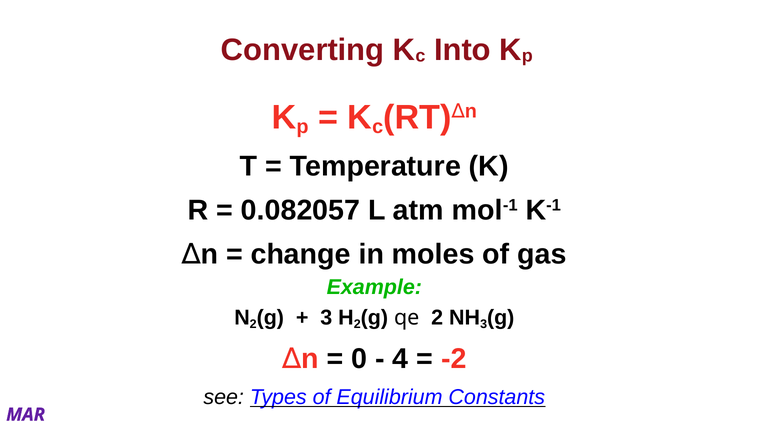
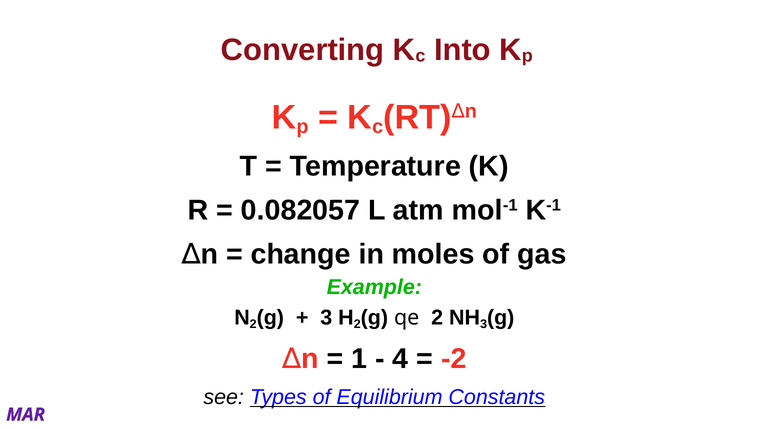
0: 0 -> 1
